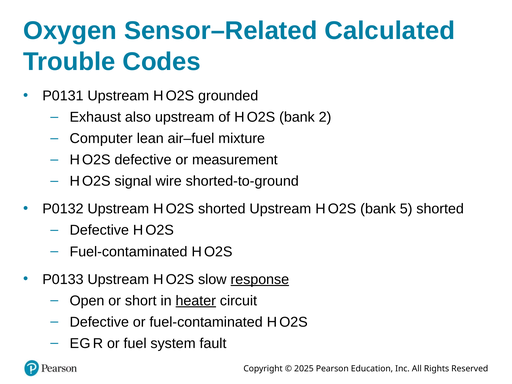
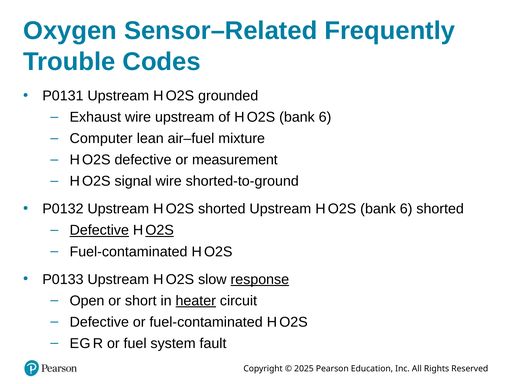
Calculated: Calculated -> Frequently
Exhaust also: also -> wire
2 at (325, 117): 2 -> 6
5 at (406, 209): 5 -> 6
Defective at (99, 230) underline: none -> present
O2S at (160, 230) underline: none -> present
